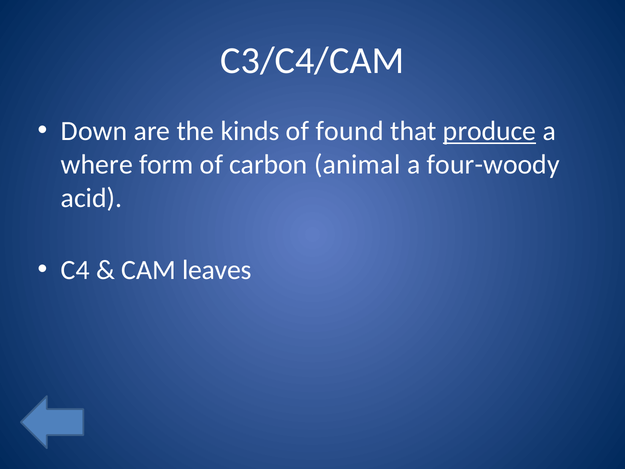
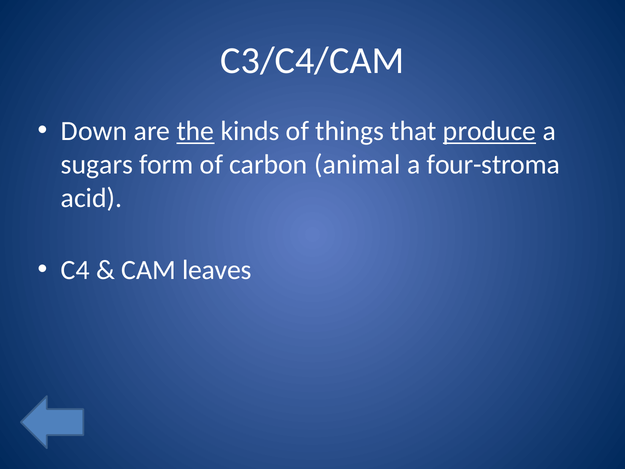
the underline: none -> present
found: found -> things
where: where -> sugars
four-woody: four-woody -> four-stroma
